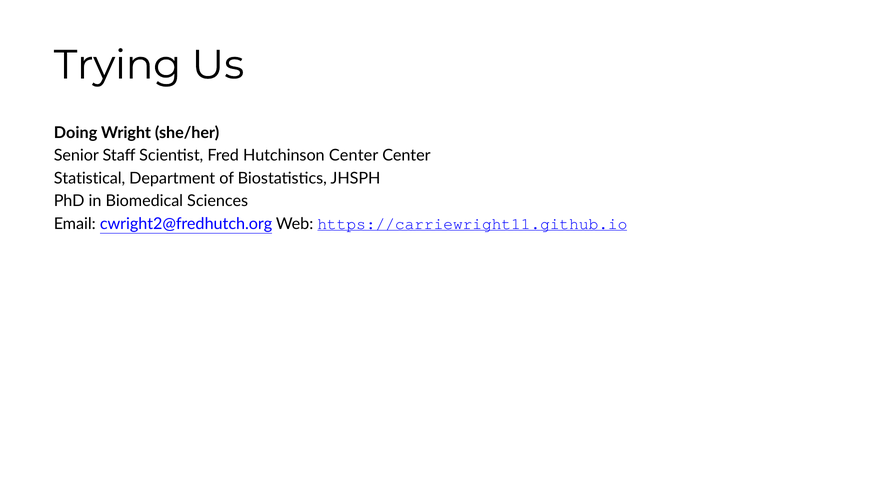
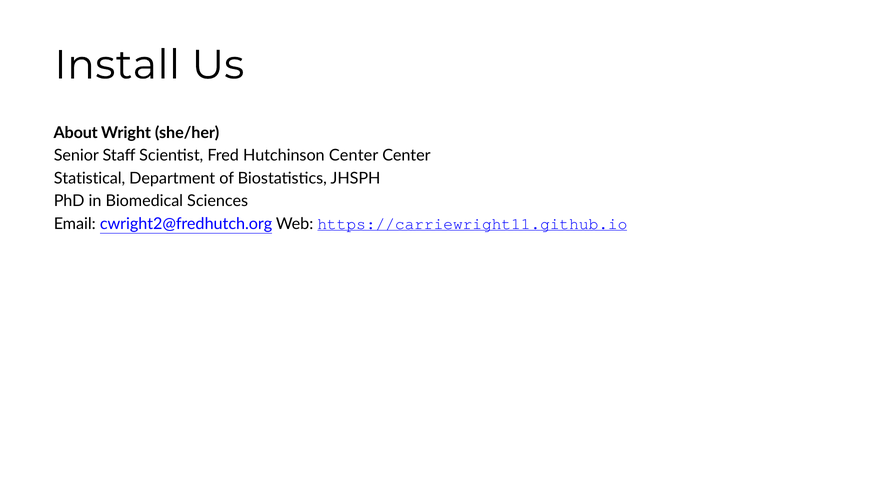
Trying: Trying -> Install
Doing: Doing -> About
